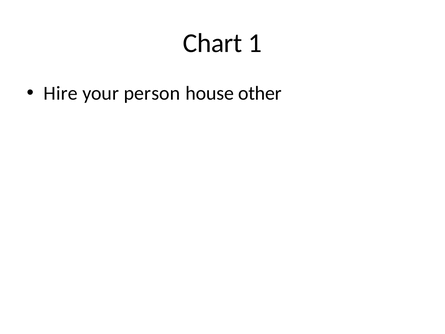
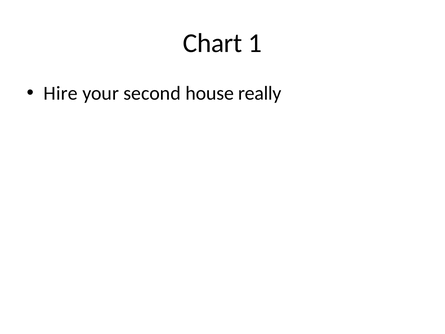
person: person -> second
other: other -> really
